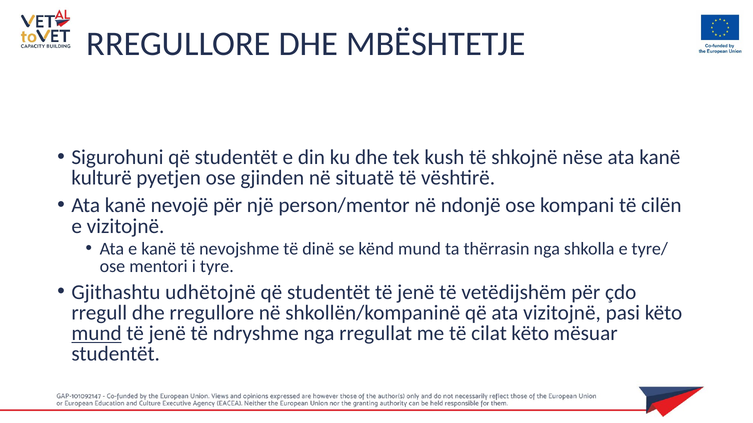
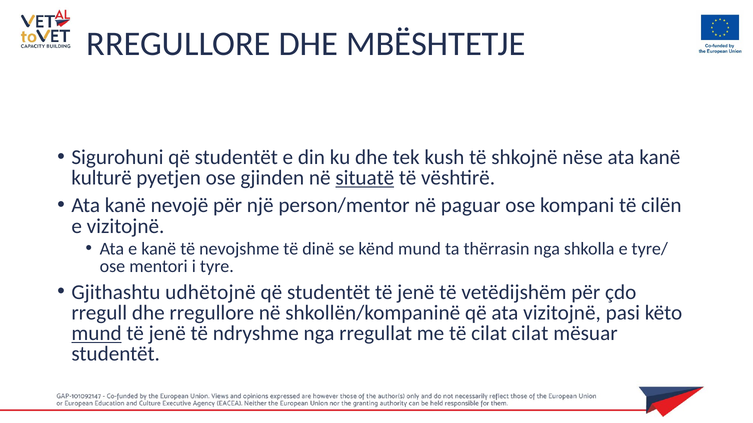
situatë underline: none -> present
ndonjë: ndonjë -> paguar
cilat këto: këto -> cilat
